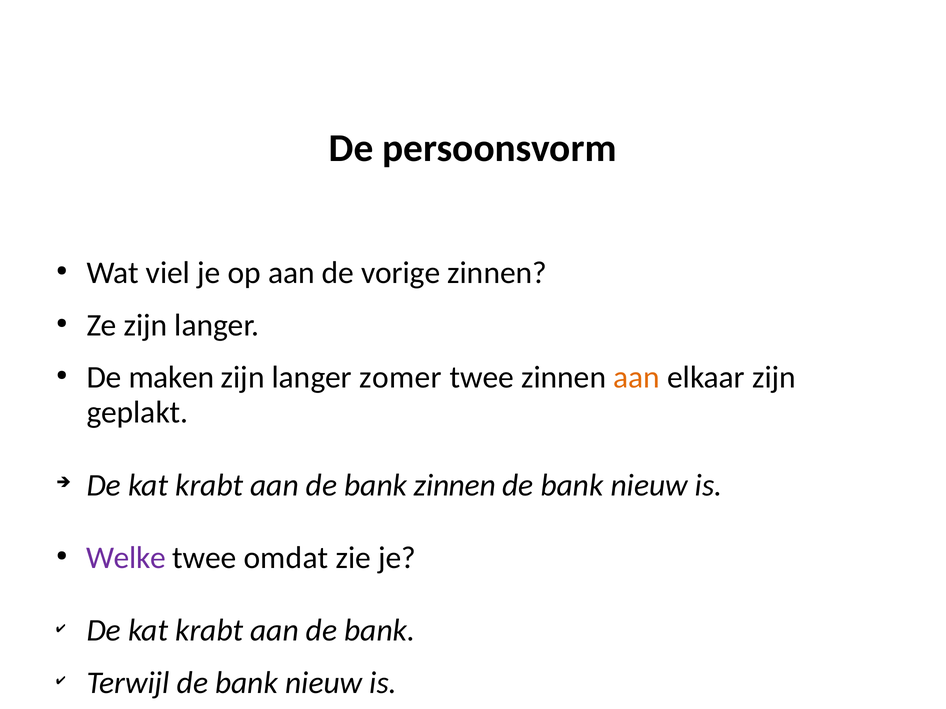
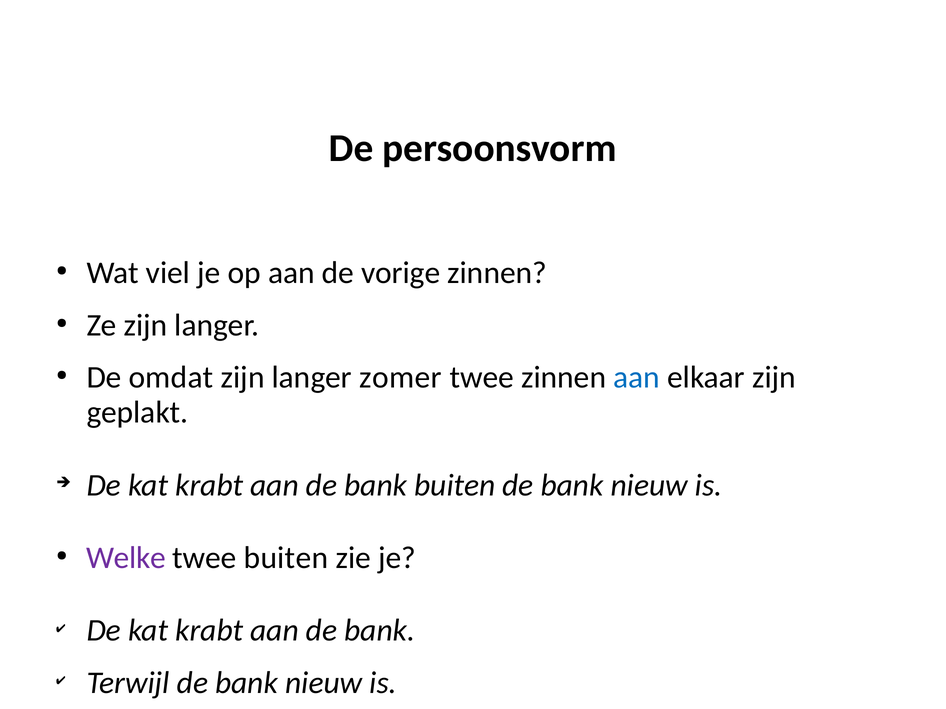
maken: maken -> omdat
aan at (637, 378) colour: orange -> blue
bank zinnen: zinnen -> buiten
twee omdat: omdat -> buiten
